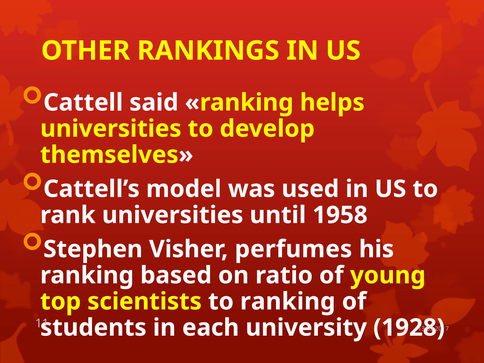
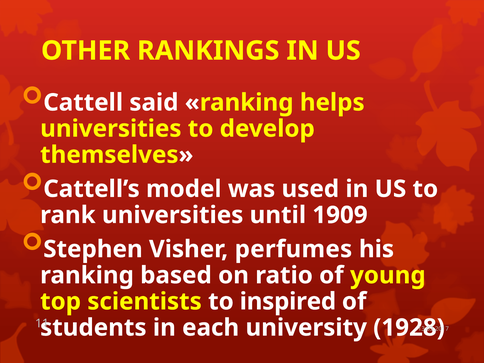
1958: 1958 -> 1909
to ranking: ranking -> inspired
